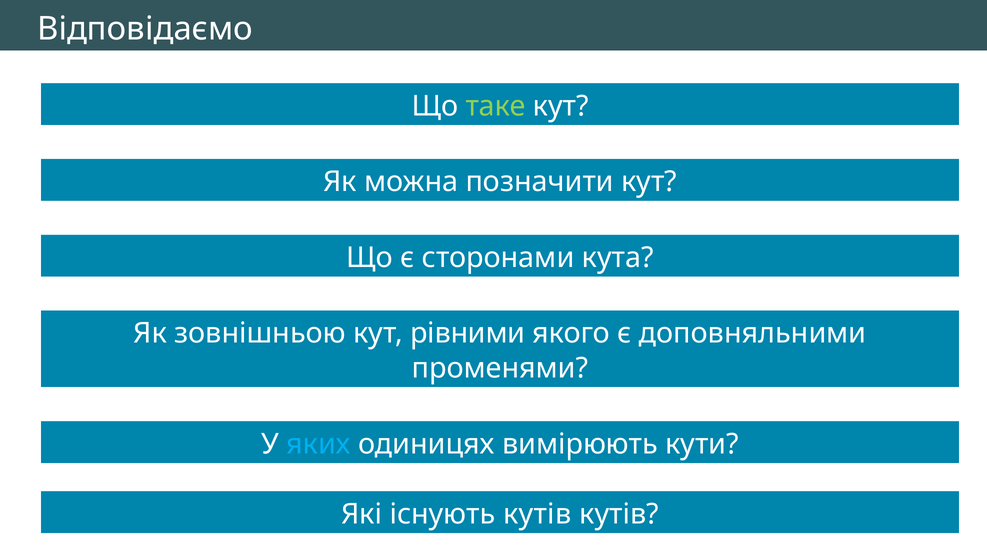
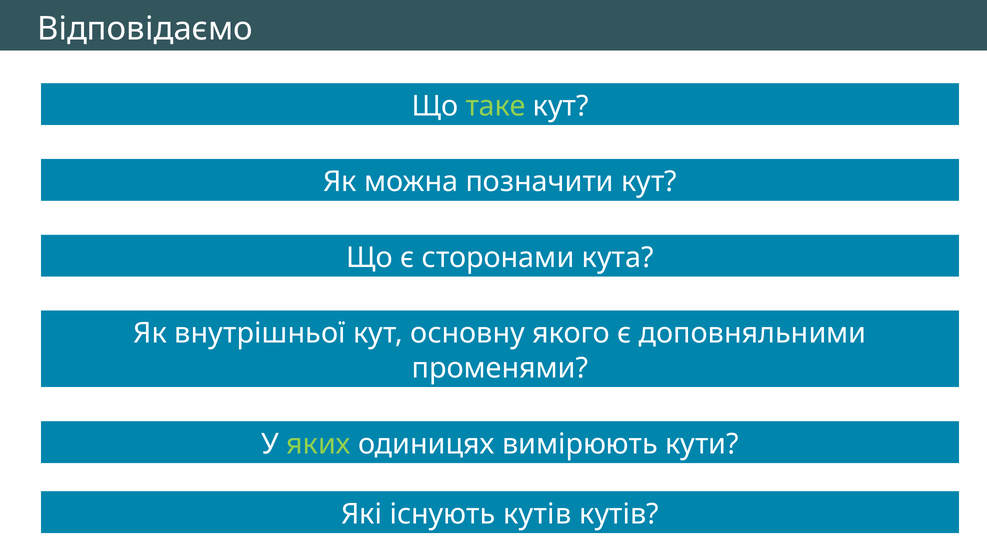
зовнішньою: зовнішньою -> внутрішньої
рівними: рівними -> основну
яких colour: light blue -> light green
